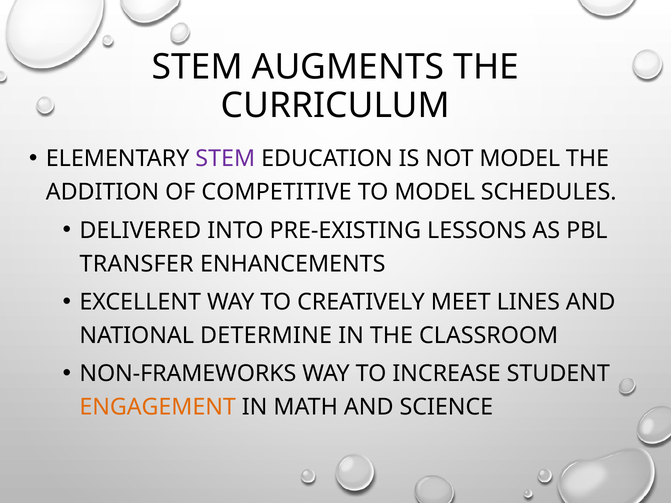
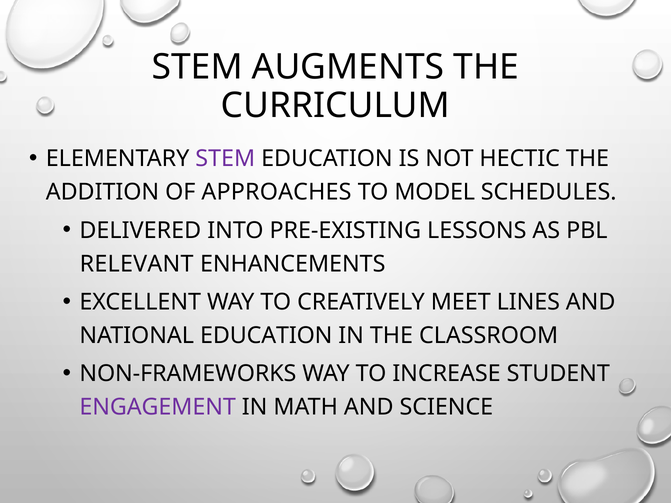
NOT MODEL: MODEL -> HECTIC
COMPETITIVE: COMPETITIVE -> APPROACHES
TRANSFER: TRANSFER -> RELEVANT
NATIONAL DETERMINE: DETERMINE -> EDUCATION
ENGAGEMENT colour: orange -> purple
